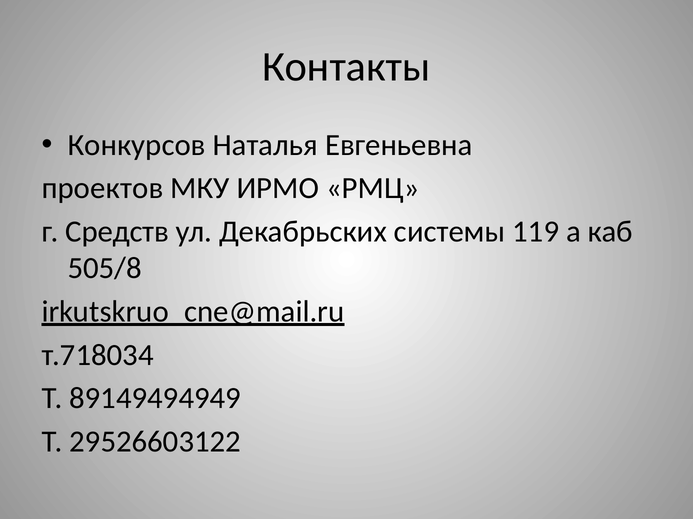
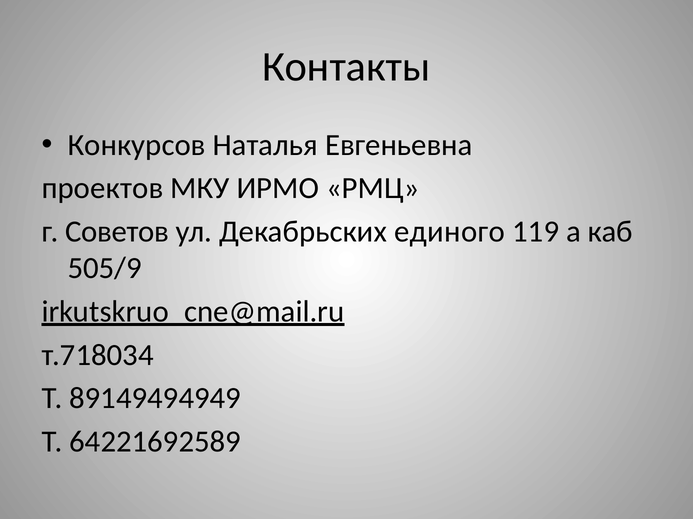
Средств: Средств -> Советов
системы: системы -> единого
505/8: 505/8 -> 505/9
29526603122: 29526603122 -> 64221692589
